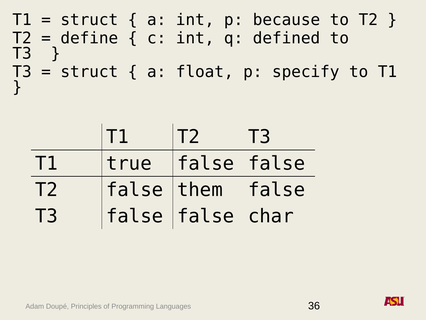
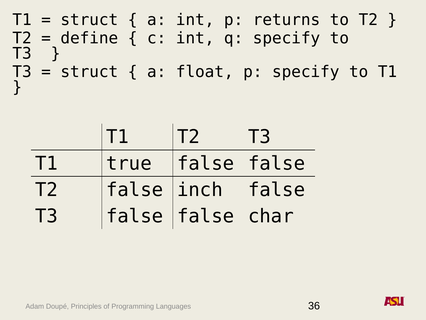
because: because -> returns
q defined: defined -> specify
them: them -> inch
